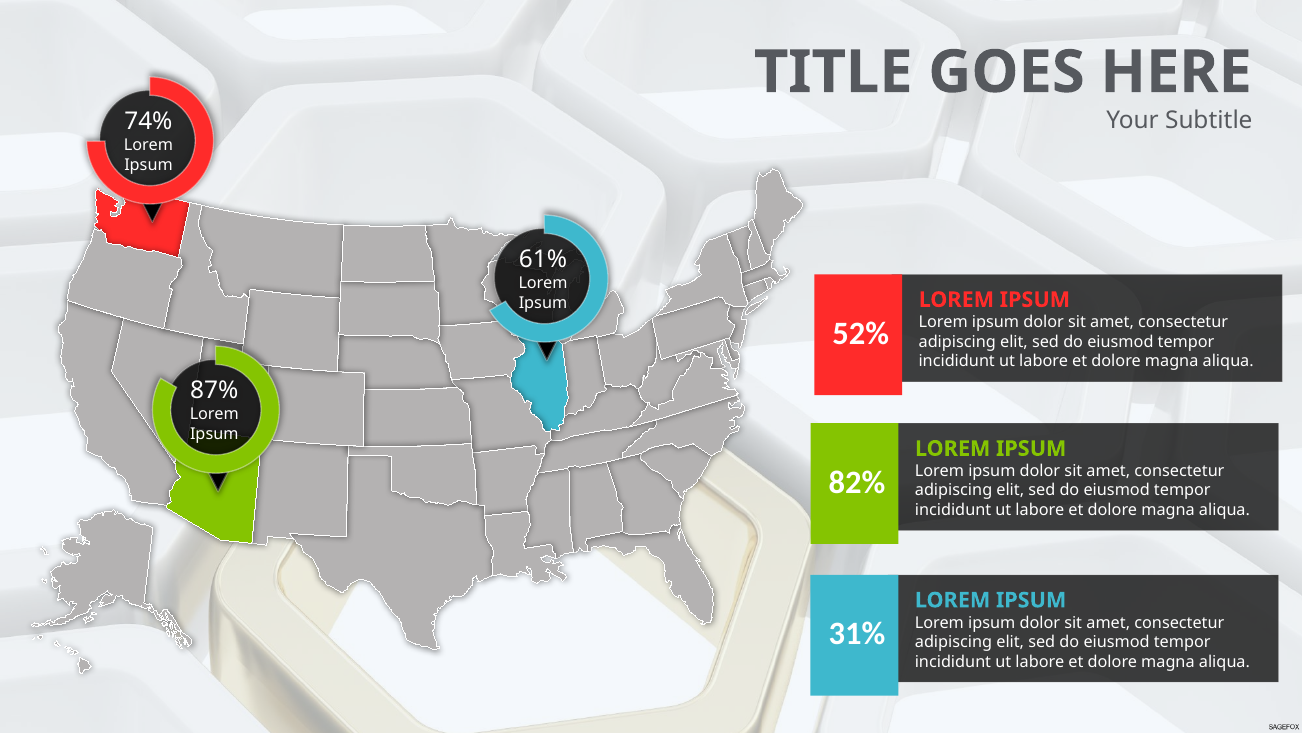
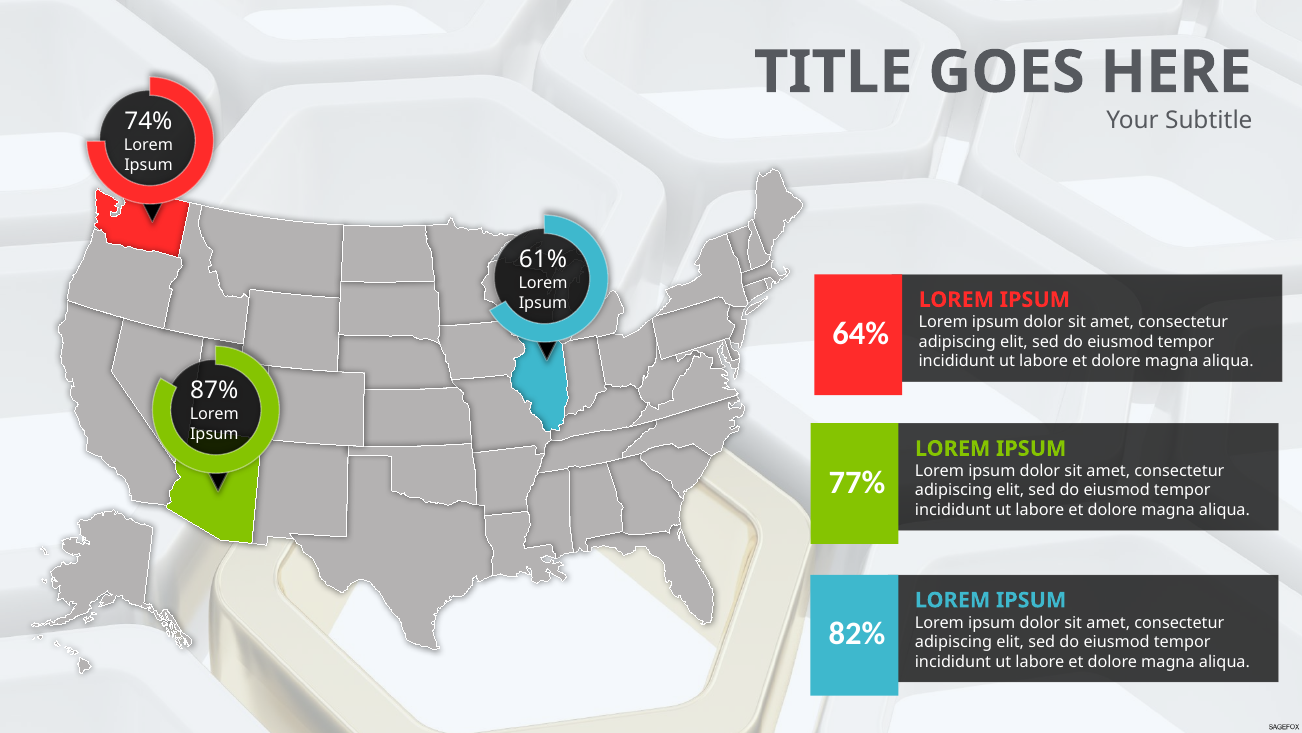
52%: 52% -> 64%
82%: 82% -> 77%
31%: 31% -> 82%
